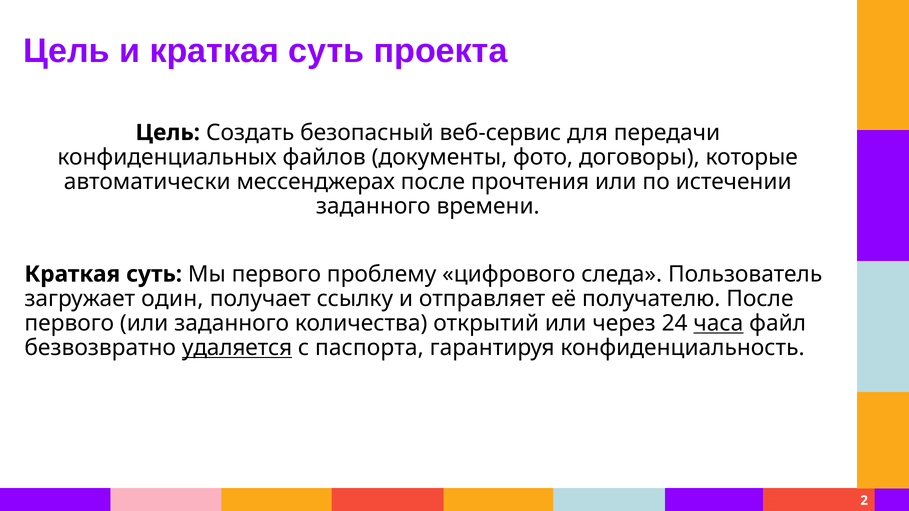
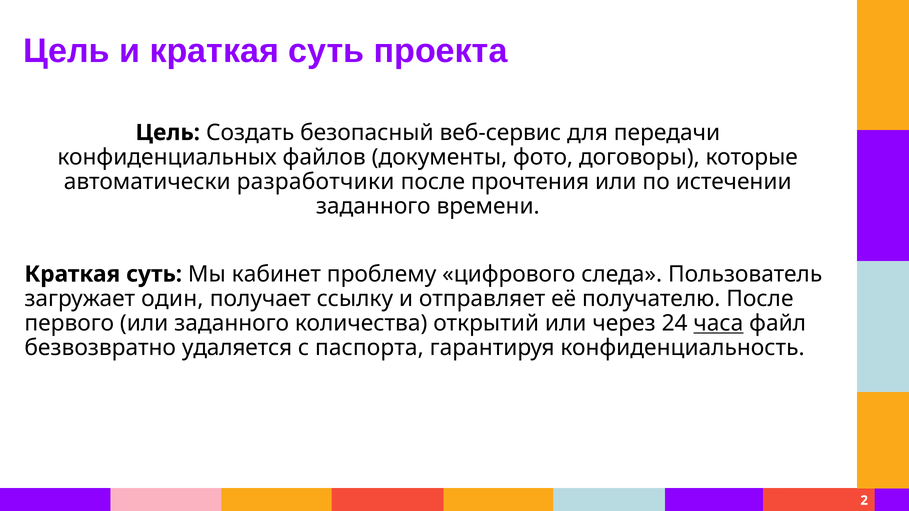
мессенджерах: мессенджерах -> разработчики
Мы первого: первого -> кабинет
удаляется underline: present -> none
